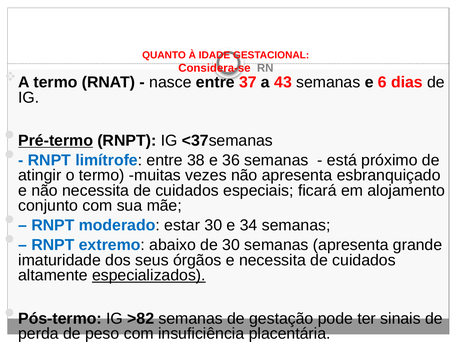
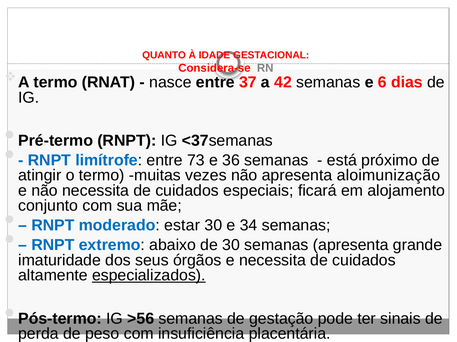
43: 43 -> 42
Pré-termo underline: present -> none
38: 38 -> 73
esbranquiçado: esbranquiçado -> aloimunização
>82: >82 -> >56
